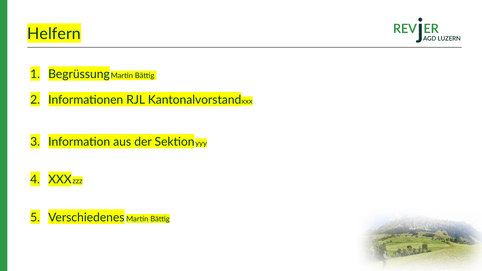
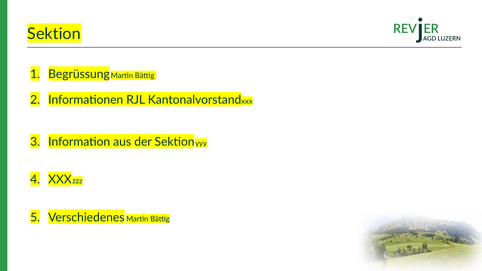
Helfern at (54, 34): Helfern -> Sektion
